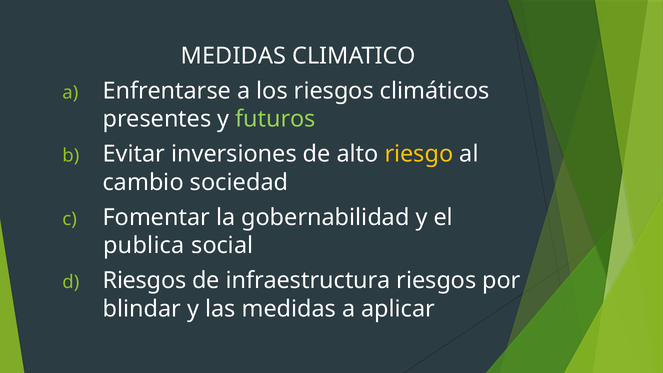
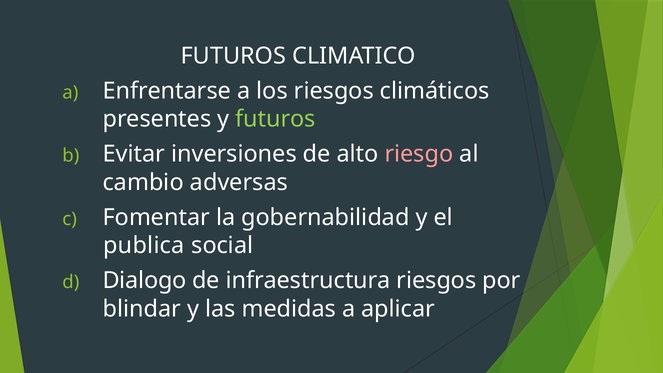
MEDIDAS at (233, 56): MEDIDAS -> FUTUROS
riesgo colour: yellow -> pink
sociedad: sociedad -> adversas
Riesgos at (145, 281): Riesgos -> Dialogo
